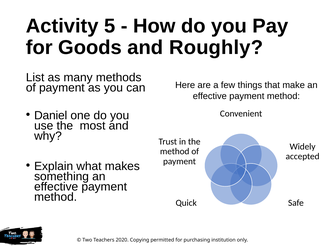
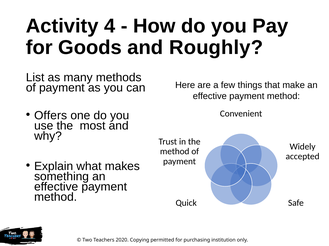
5: 5 -> 4
Daniel: Daniel -> Offers
